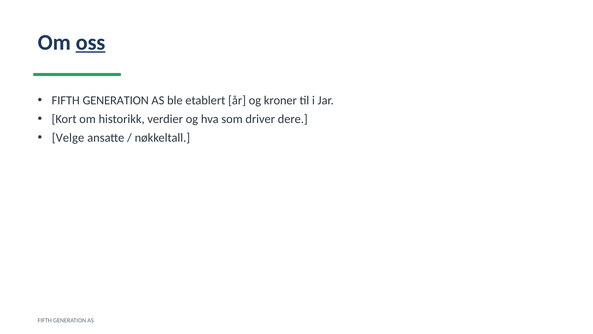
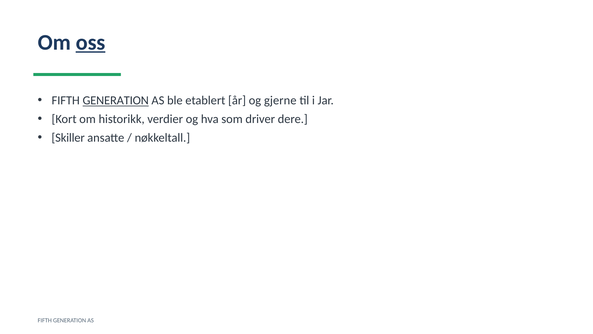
GENERATION at (116, 100) underline: none -> present
kroner: kroner -> gjerne
Velge: Velge -> Skiller
